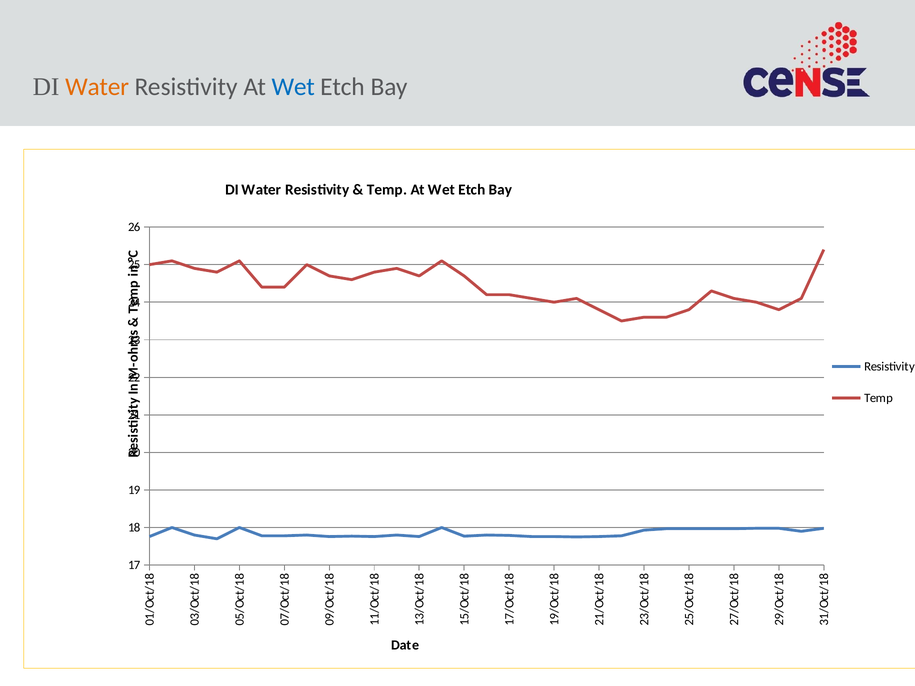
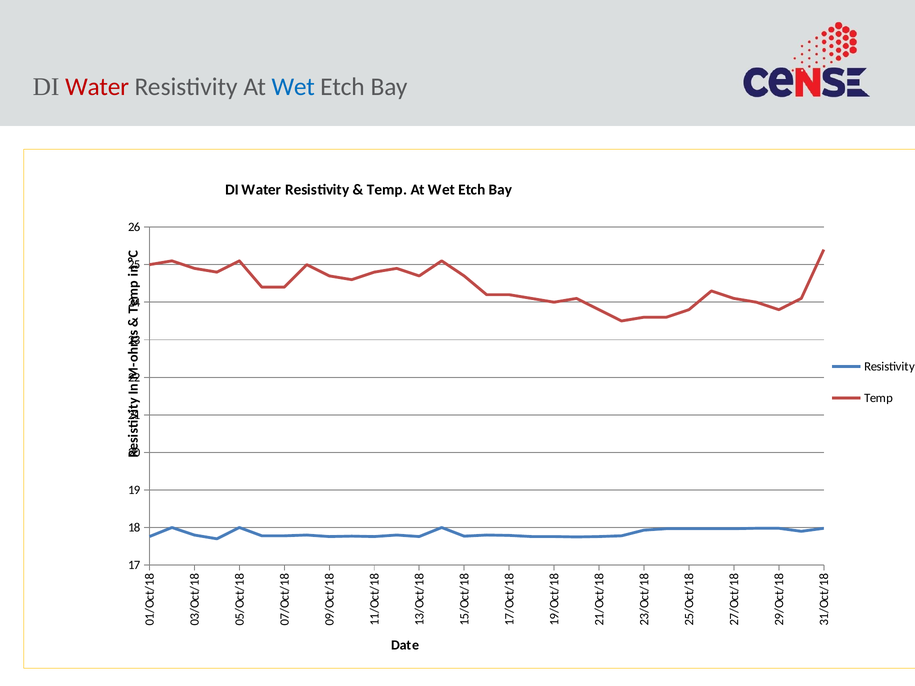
Water at (97, 87) colour: orange -> red
